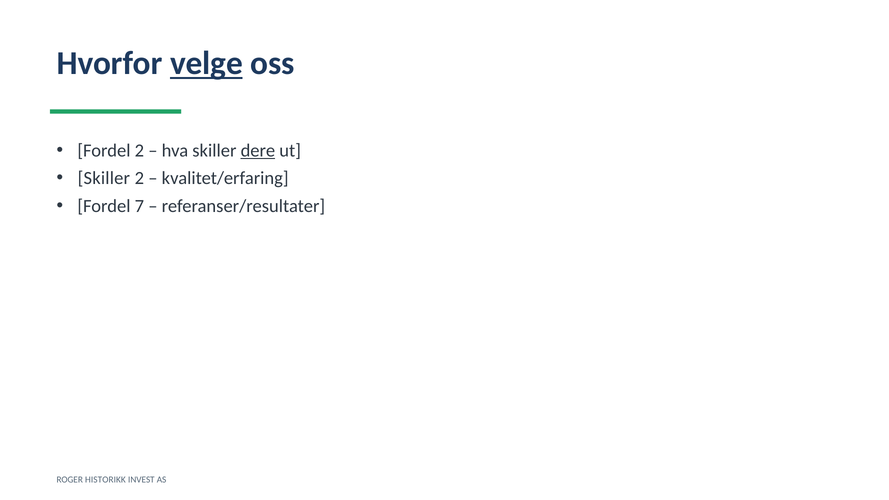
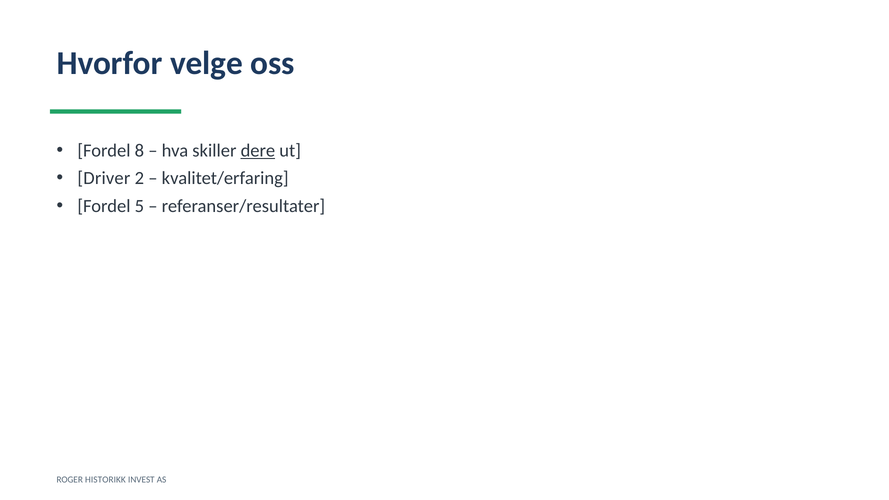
velge underline: present -> none
Fordel 2: 2 -> 8
Skiller at (104, 178): Skiller -> Driver
7: 7 -> 5
